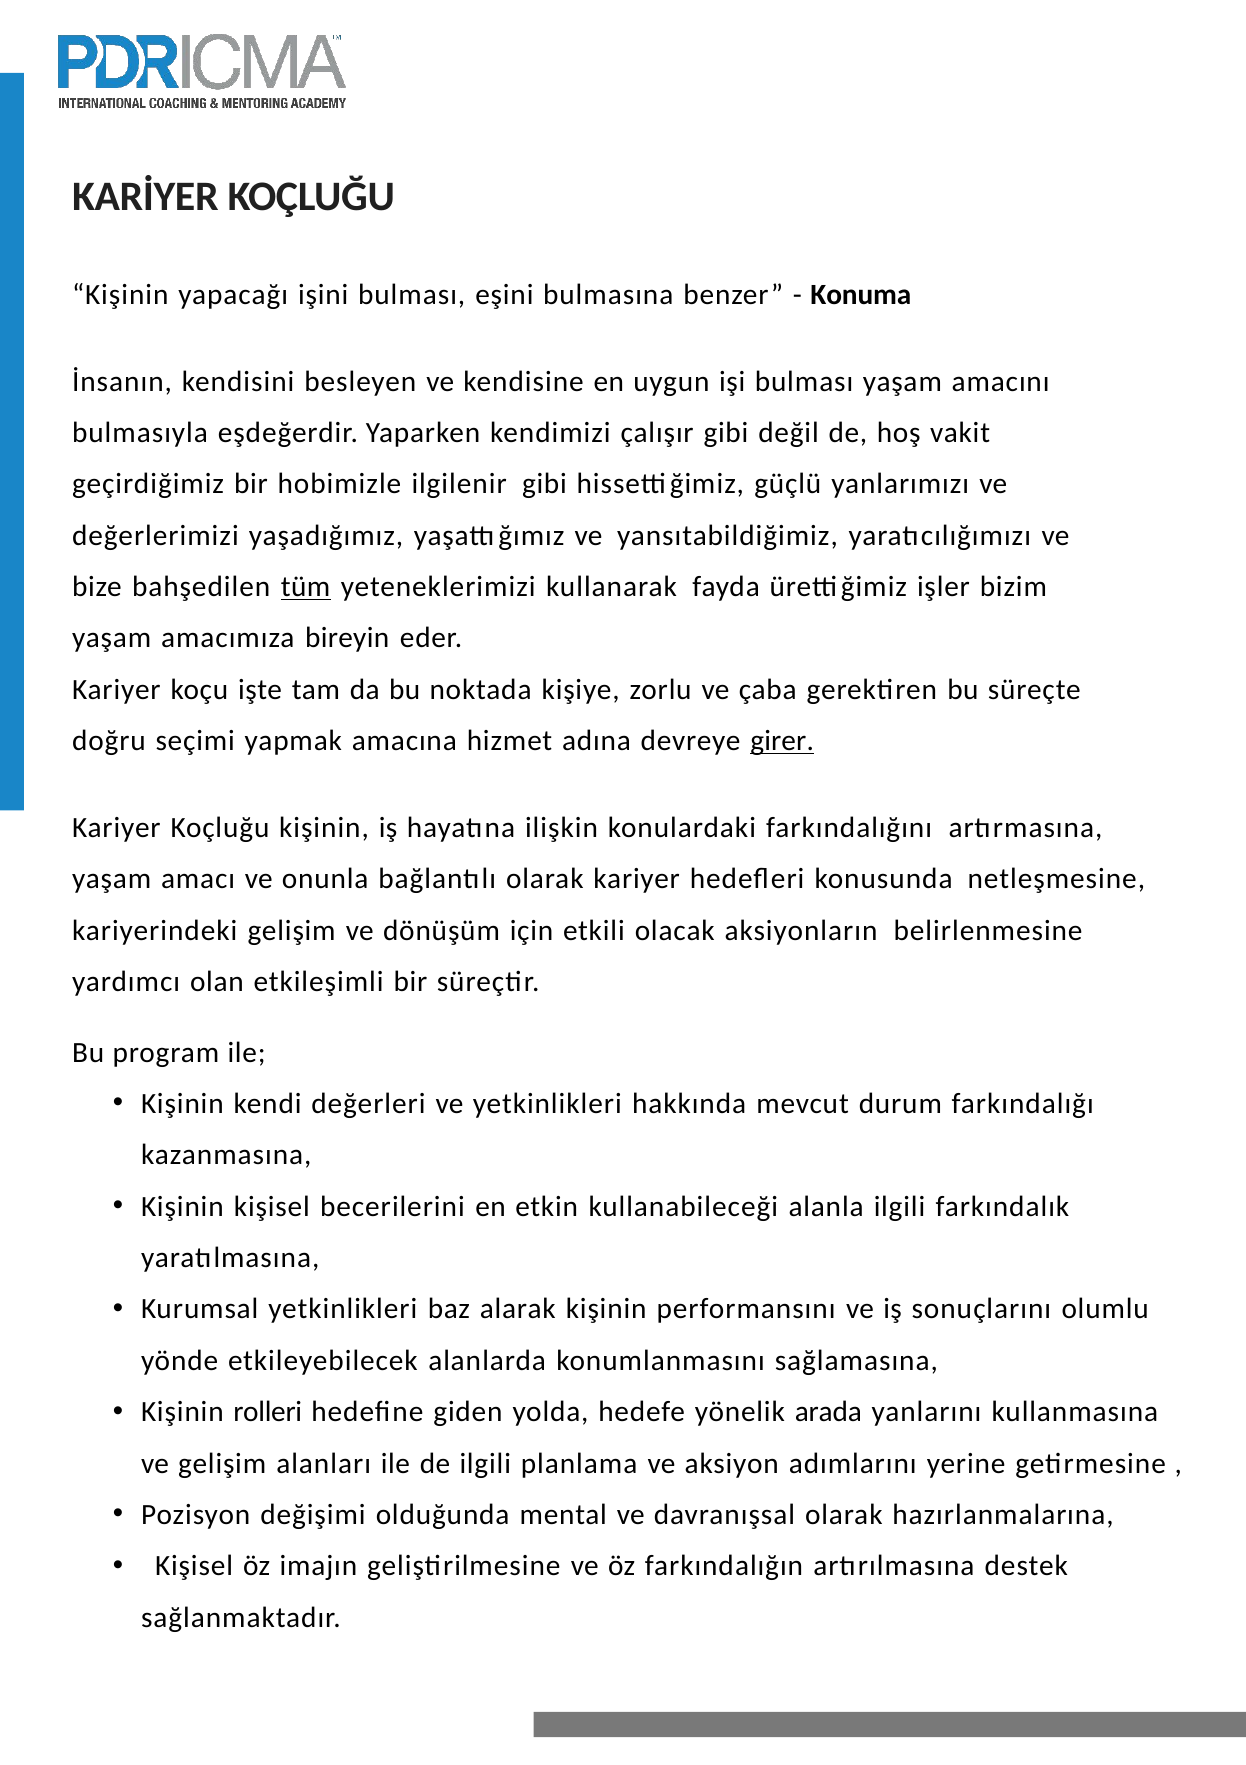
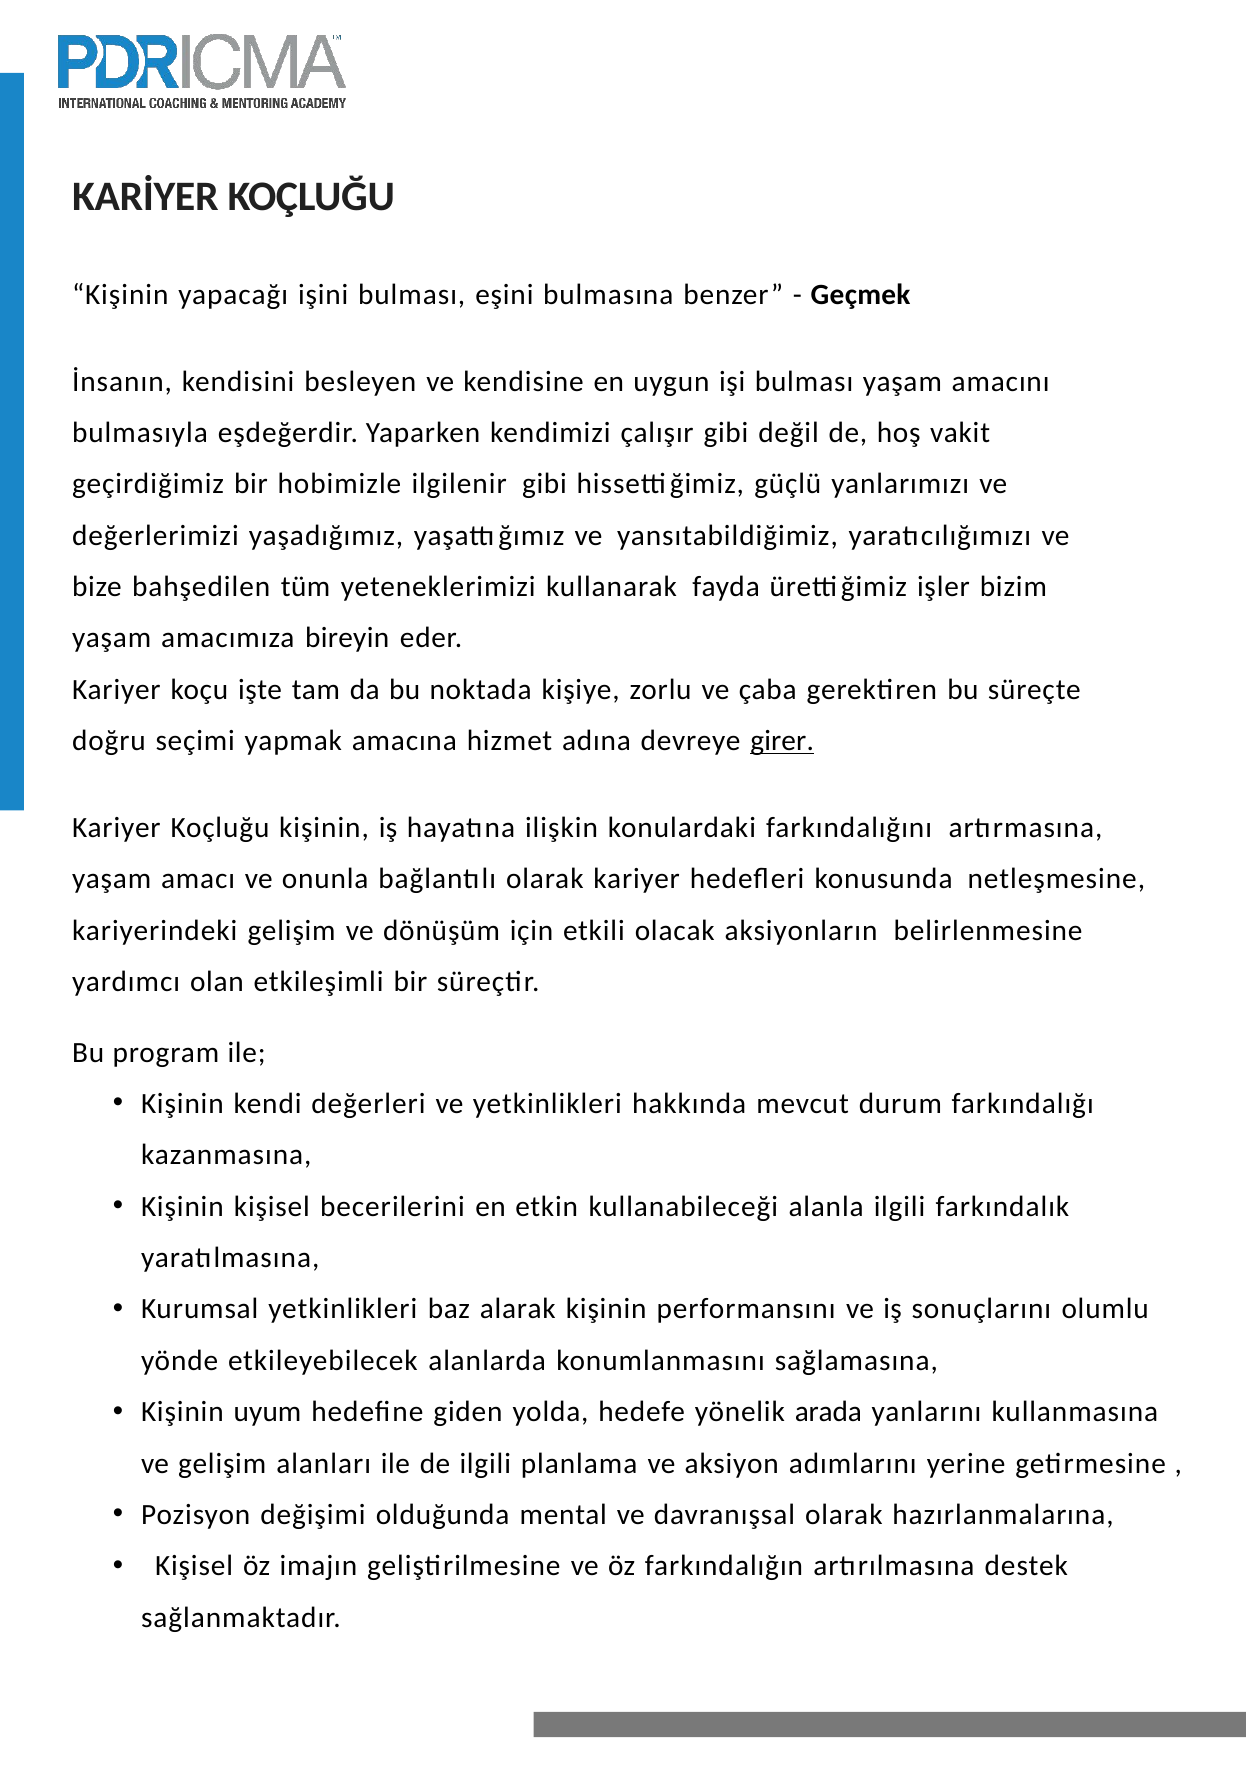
Konuma: Konuma -> Geçmek
tüm underline: present -> none
rolleri: rolleri -> uyum
